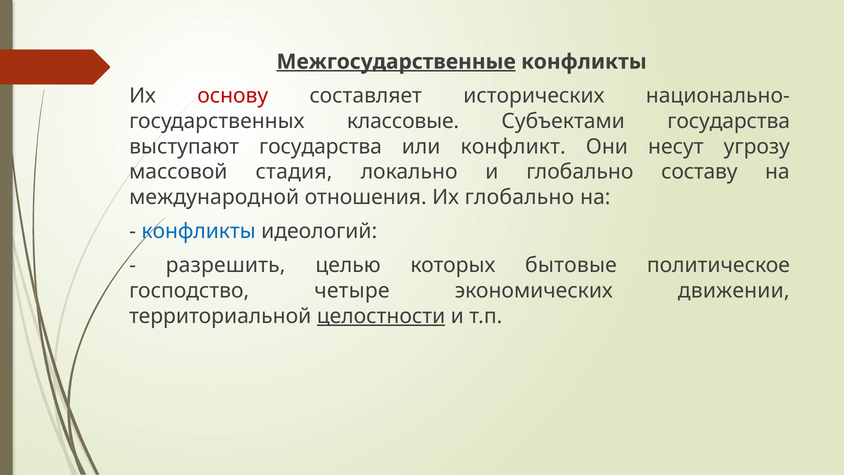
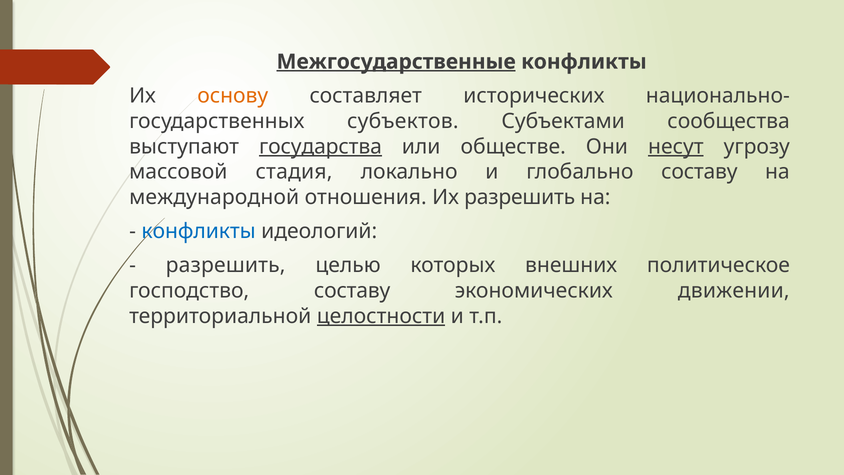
основу colour: red -> orange
классовые: классовые -> субъектов
Субъектами государства: государства -> сообщества
государства at (320, 146) underline: none -> present
конфликт: конфликт -> обществе
несут underline: none -> present
Их глобально: глобально -> разрешить
бытовые: бытовые -> внешних
господство четыре: четыре -> составу
